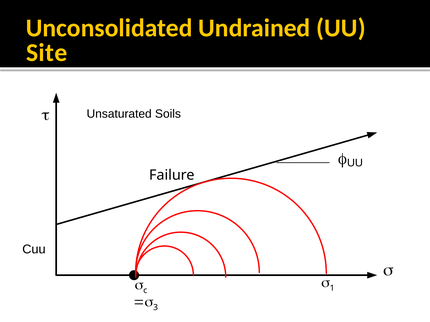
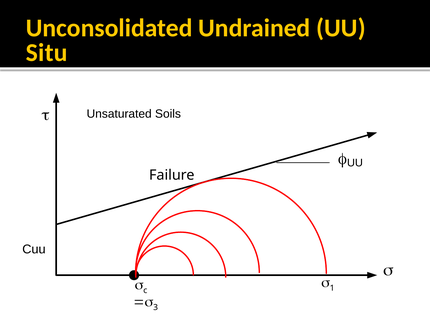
Site: Site -> Situ
